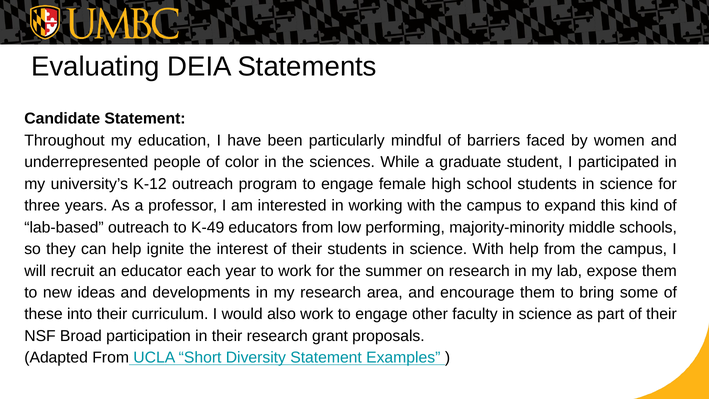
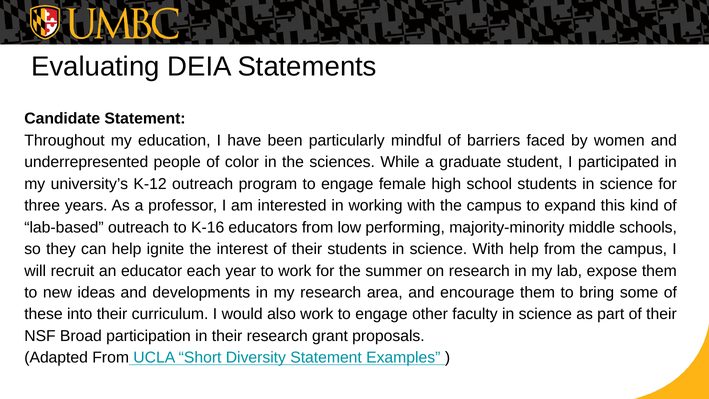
K-49: K-49 -> K-16
